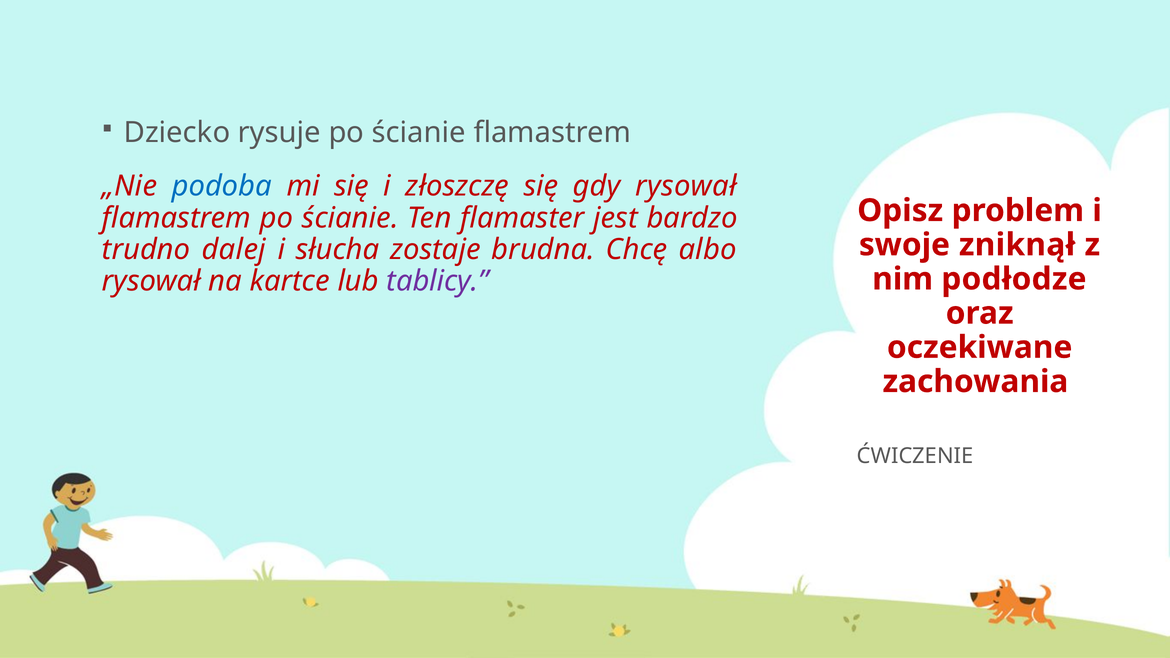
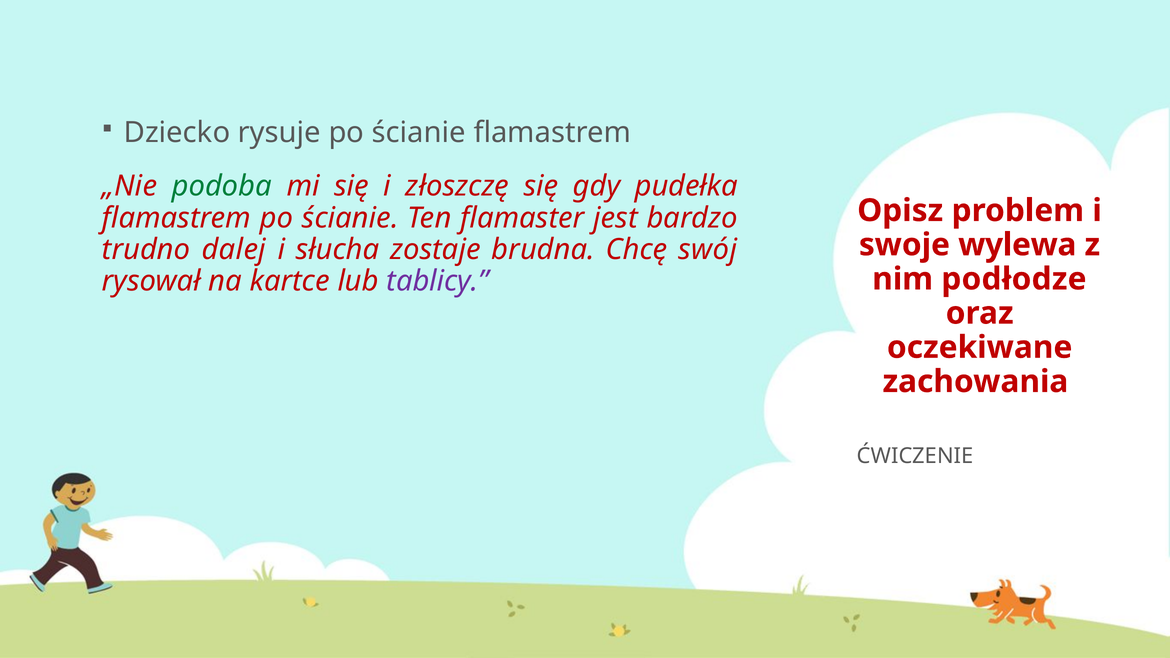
podoba colour: blue -> green
gdy rysował: rysował -> pudełka
zniknął: zniknął -> wylewa
albo: albo -> swój
